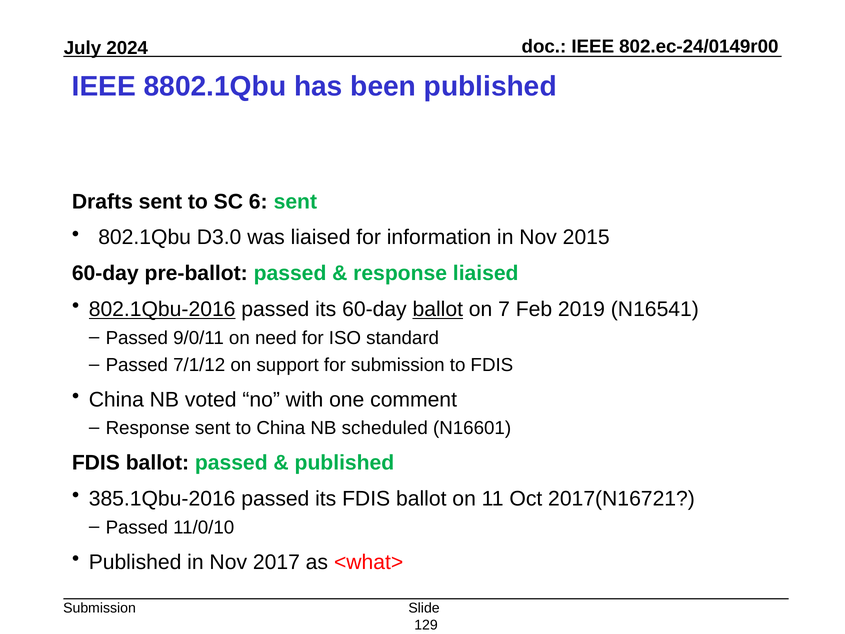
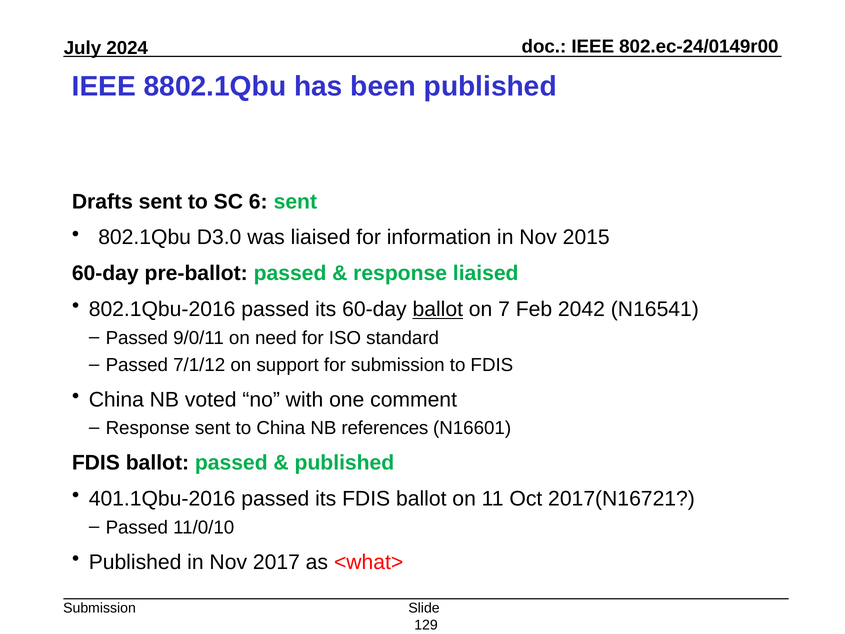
802.1Qbu-2016 underline: present -> none
2019: 2019 -> 2042
scheduled: scheduled -> references
385.1Qbu-2016: 385.1Qbu-2016 -> 401.1Qbu-2016
